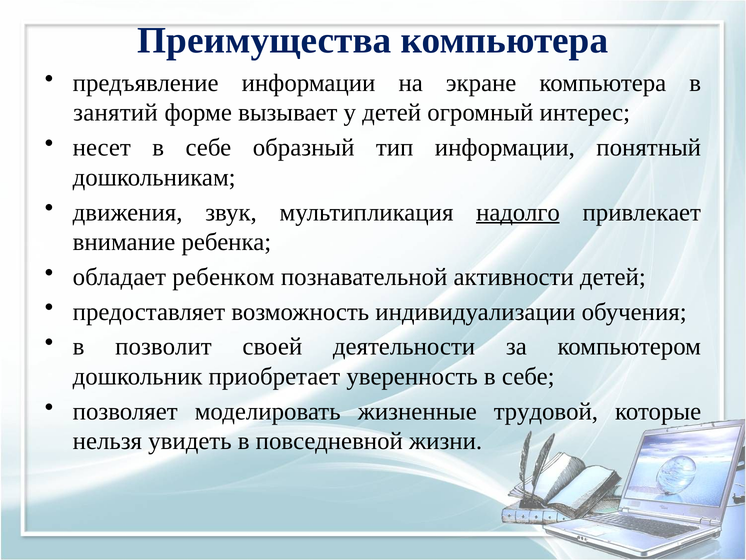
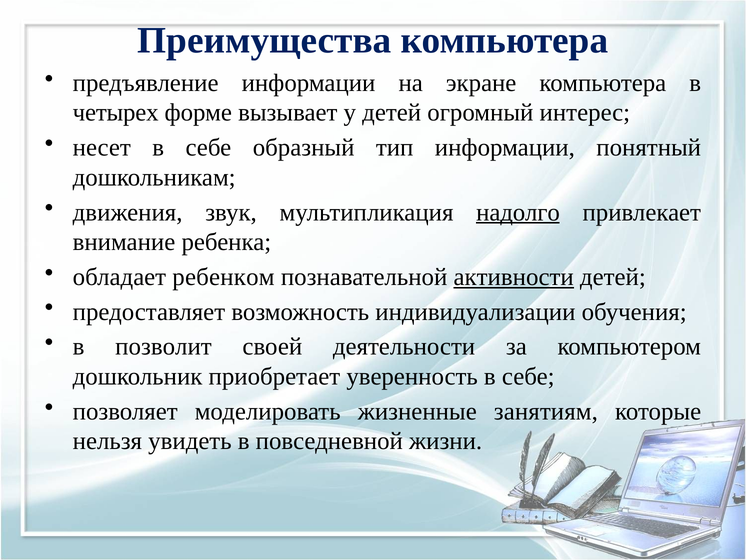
занятий: занятий -> четырех
активности underline: none -> present
трудовой: трудовой -> занятиям
